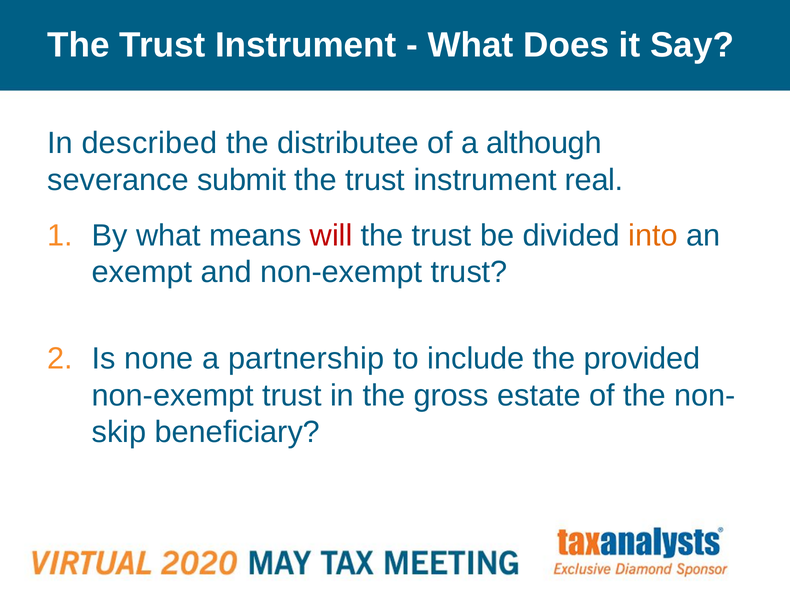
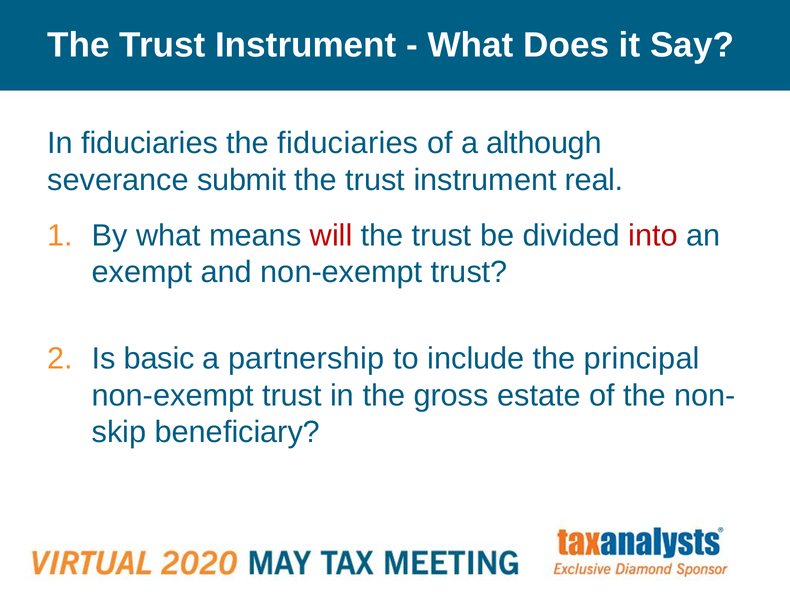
In described: described -> fiduciaries
the distributee: distributee -> fiduciaries
into colour: orange -> red
none: none -> basic
provided: provided -> principal
